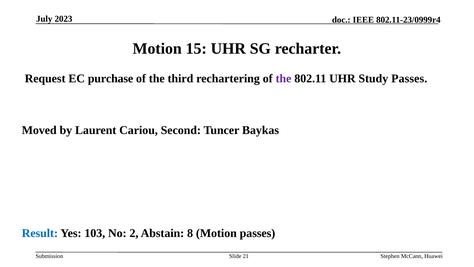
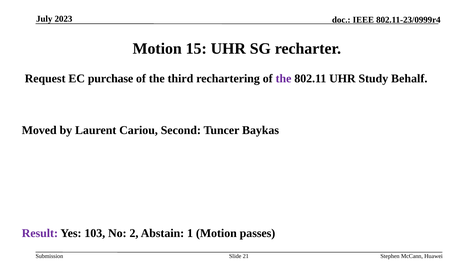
Study Passes: Passes -> Behalf
Result colour: blue -> purple
8: 8 -> 1
